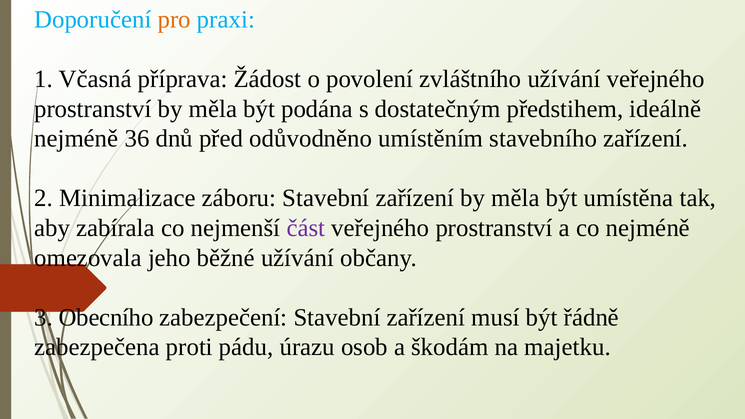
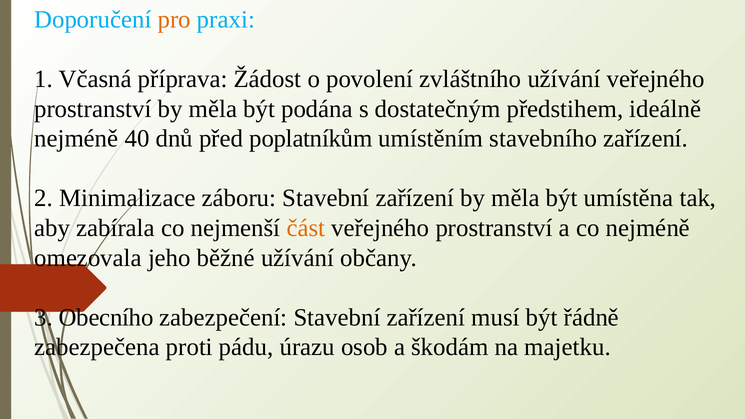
36: 36 -> 40
odůvodněno: odůvodněno -> poplatníkům
část colour: purple -> orange
